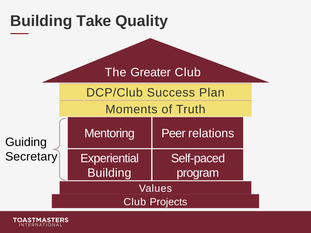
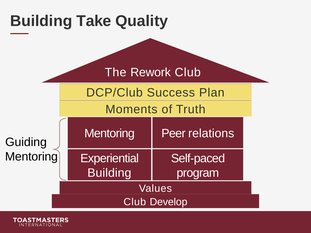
Greater: Greater -> Rework
Secretary at (31, 157): Secretary -> Mentoring
Projects: Projects -> Develop
